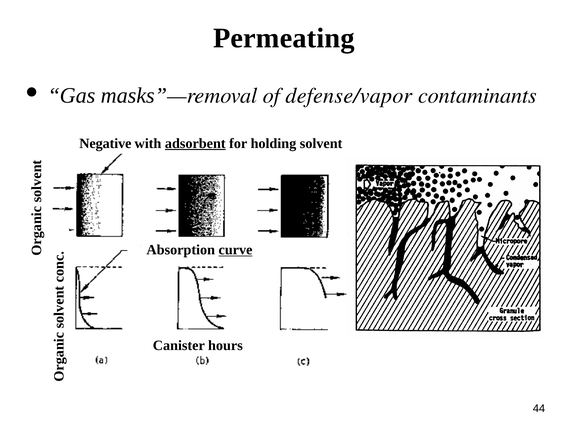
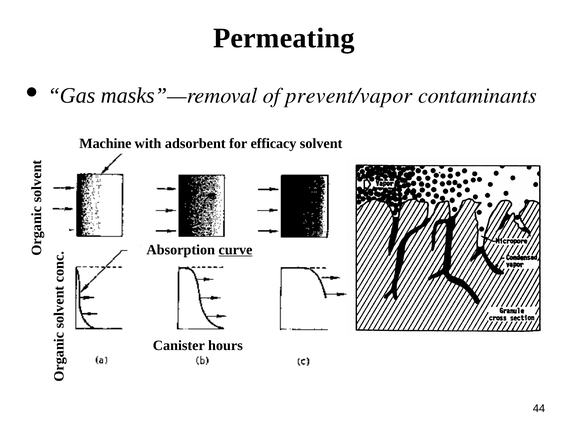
defense/vapor: defense/vapor -> prevent/vapor
Negative: Negative -> Machine
adsorbent underline: present -> none
holding: holding -> efficacy
